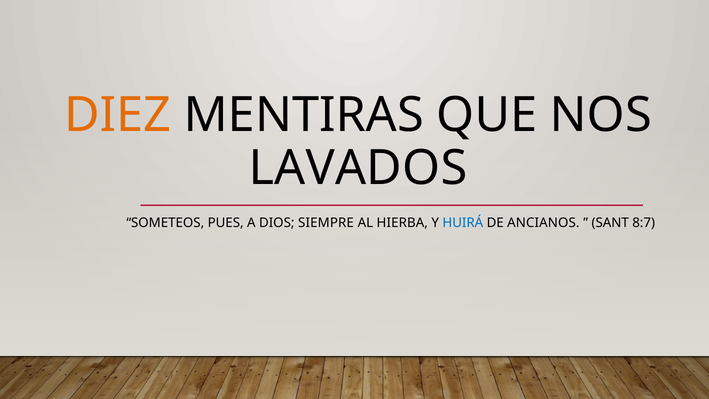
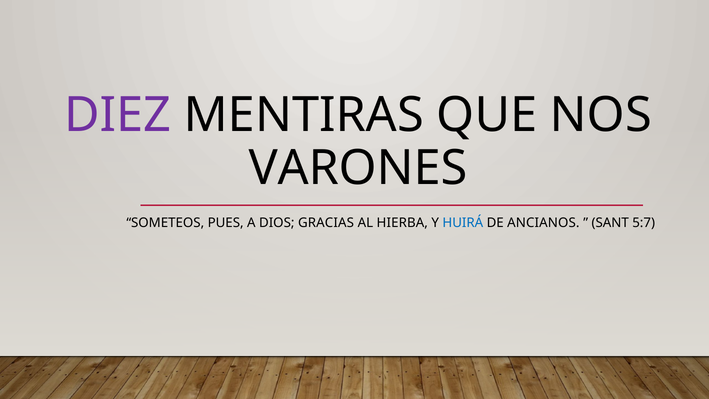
DIEZ colour: orange -> purple
LAVADOS: LAVADOS -> VARONES
SIEMPRE: SIEMPRE -> GRACIAS
8:7: 8:7 -> 5:7
